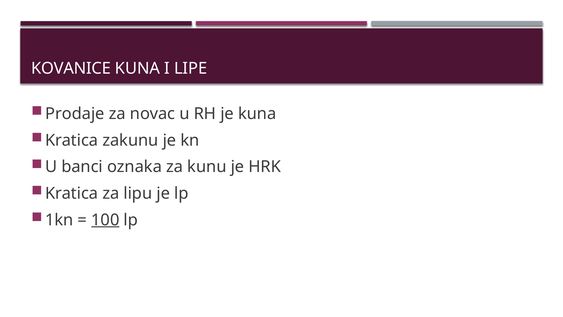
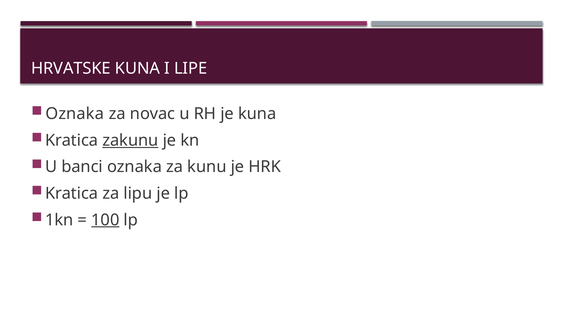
KOVANICE: KOVANICE -> HRVATSKE
Prodaje at (75, 114): Prodaje -> Oznaka
zakunu underline: none -> present
